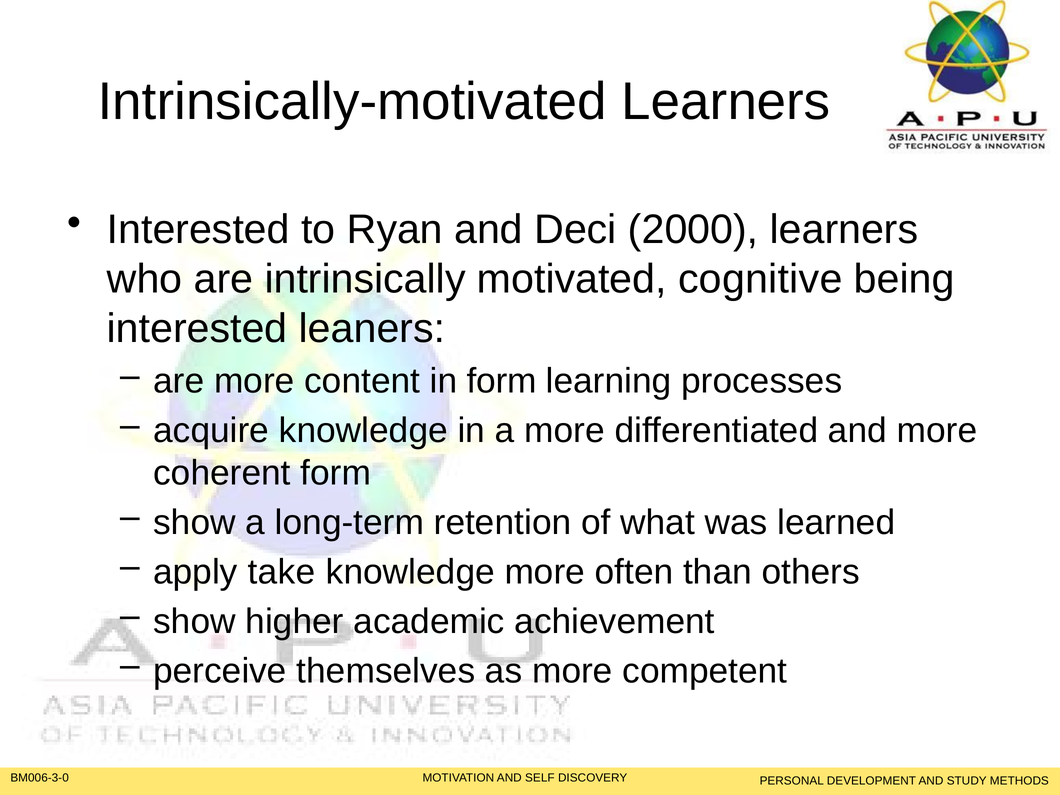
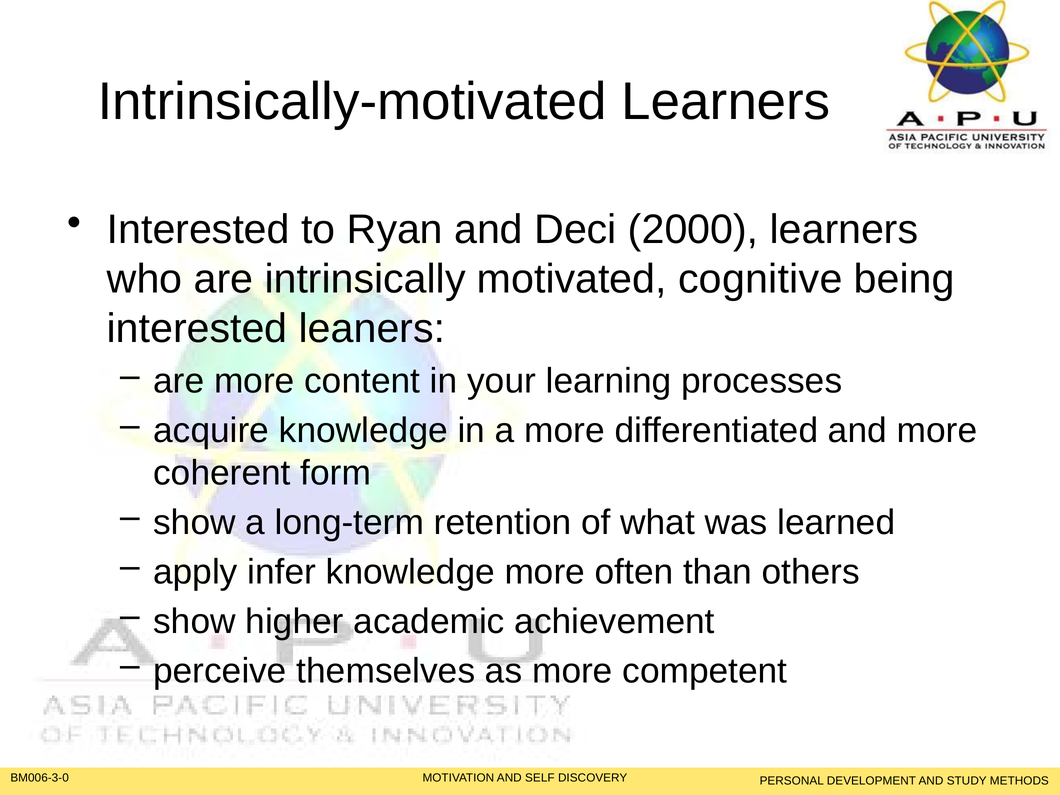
in form: form -> your
take: take -> infer
